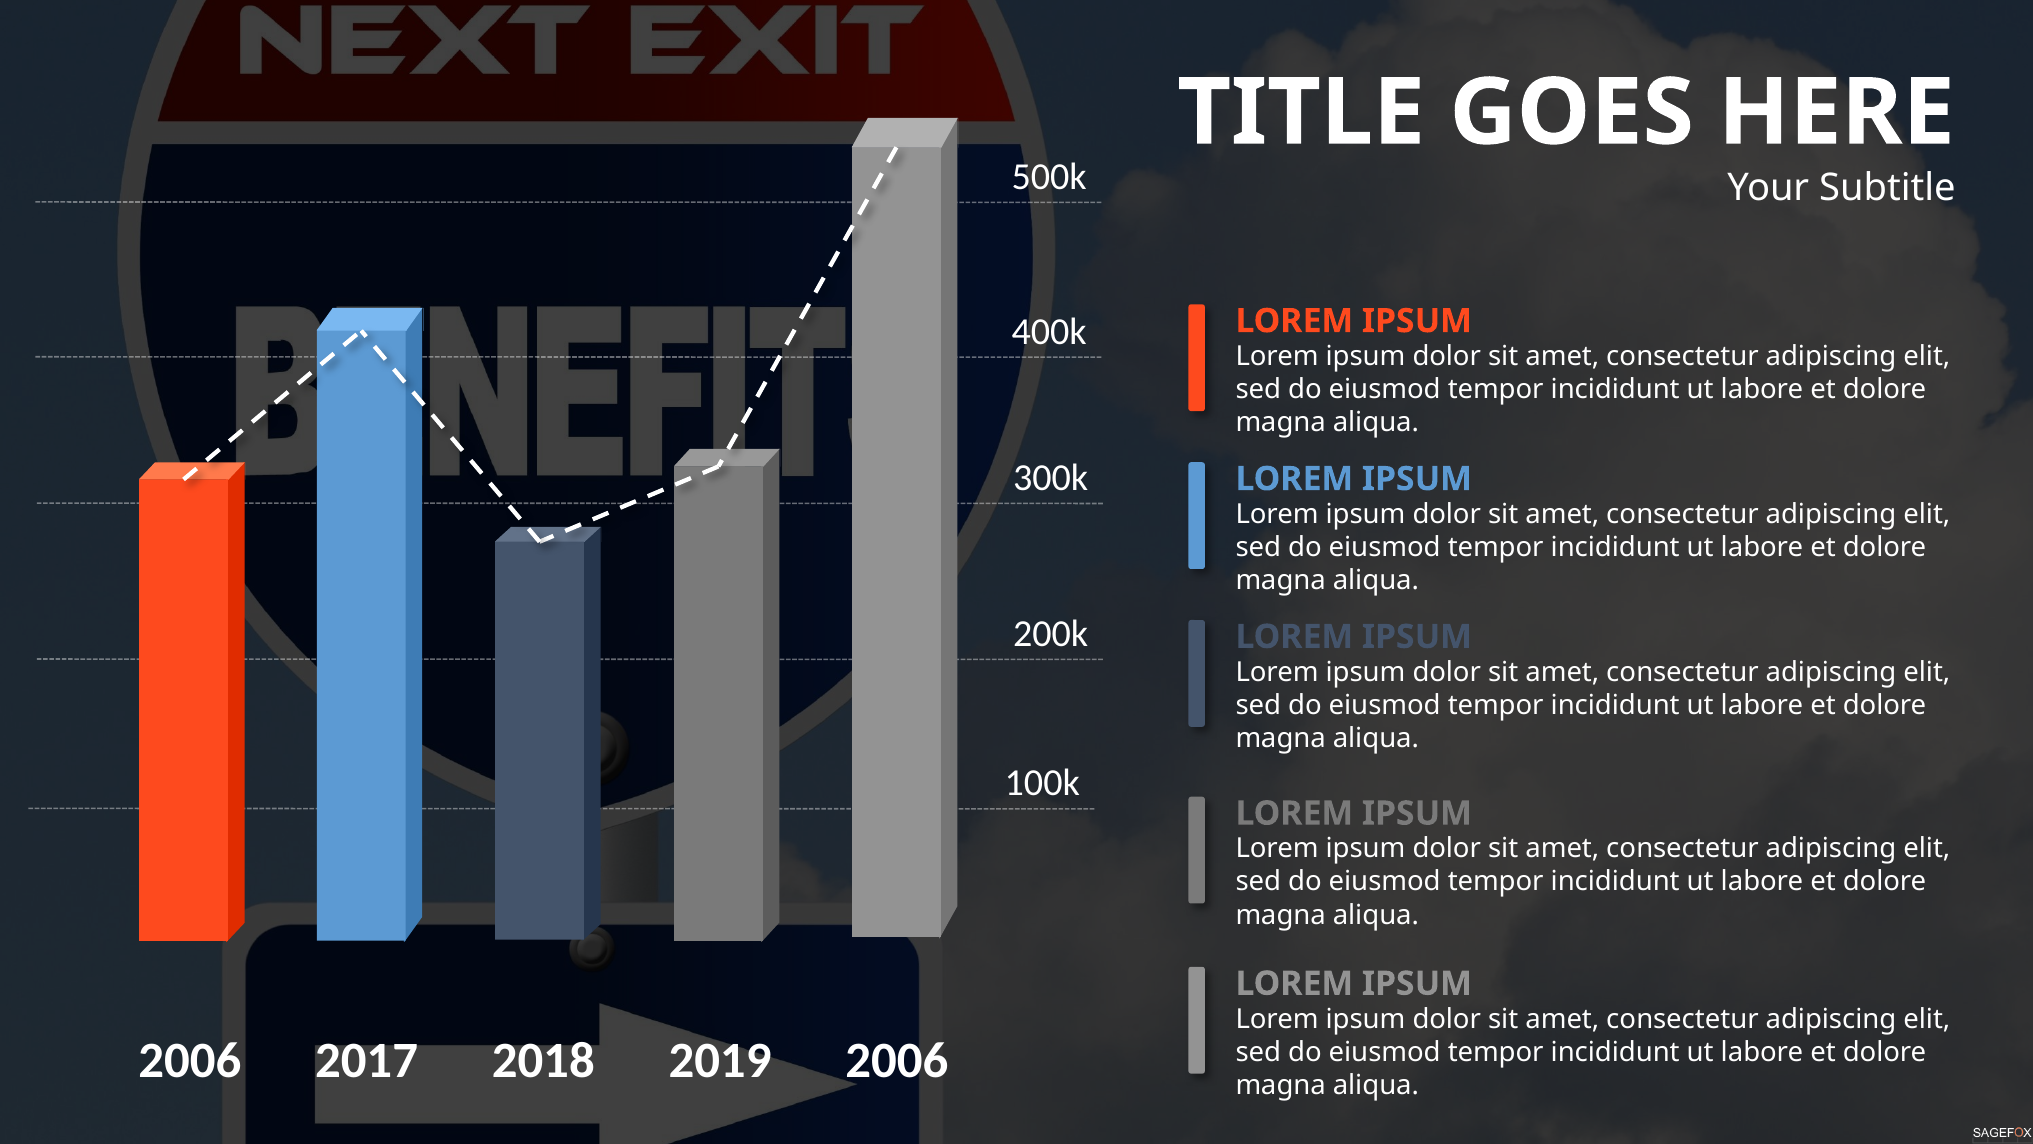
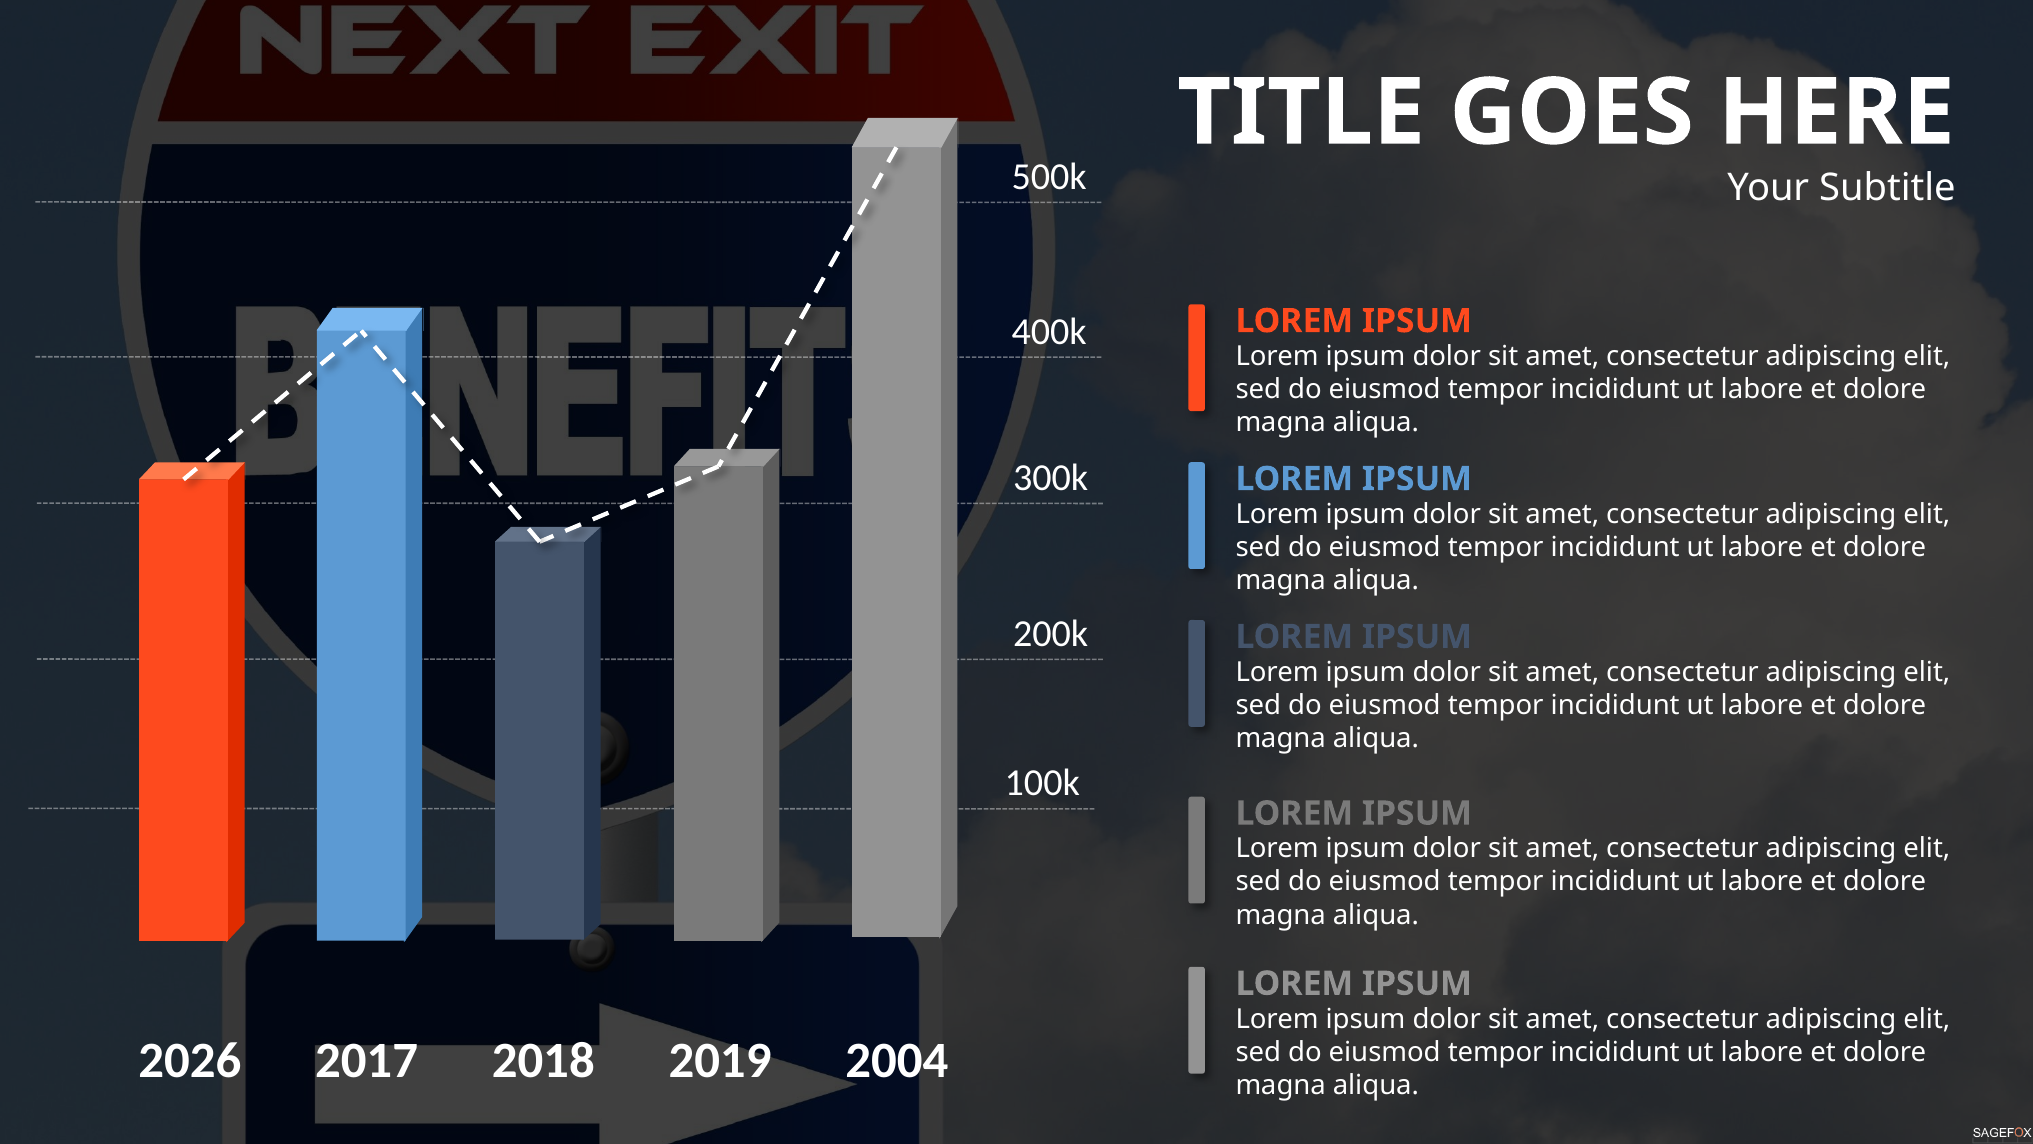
2006 at (190, 1061): 2006 -> 2026
2019 2006: 2006 -> 2004
